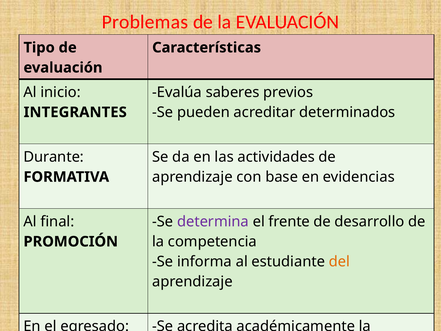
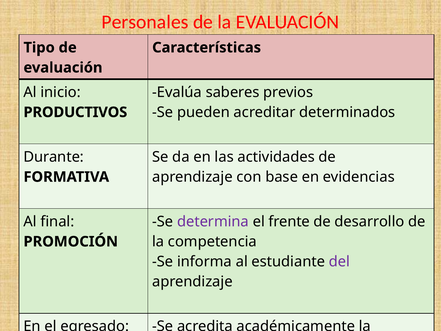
Problemas: Problemas -> Personales
INTEGRANTES: INTEGRANTES -> PRODUCTIVOS
del colour: orange -> purple
